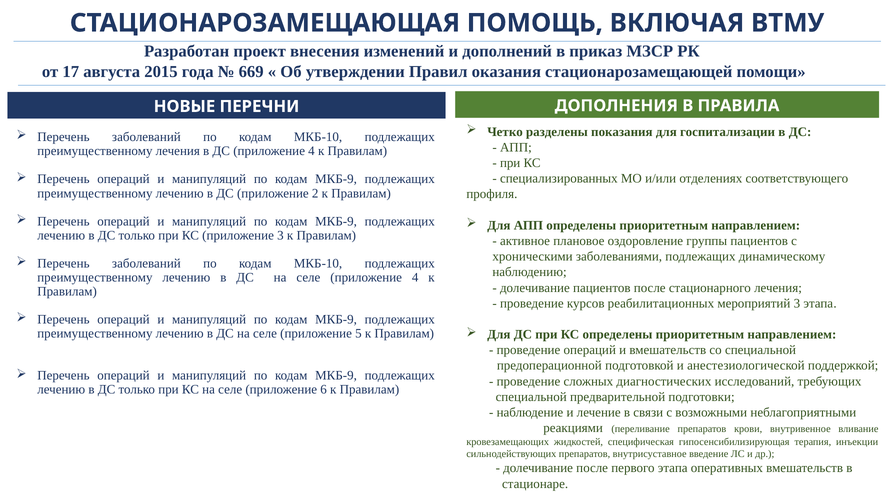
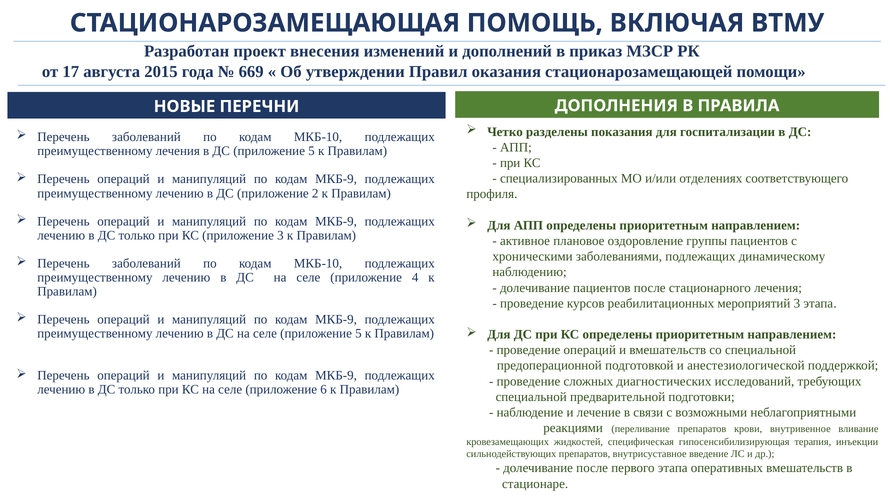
ДС приложение 4: 4 -> 5
